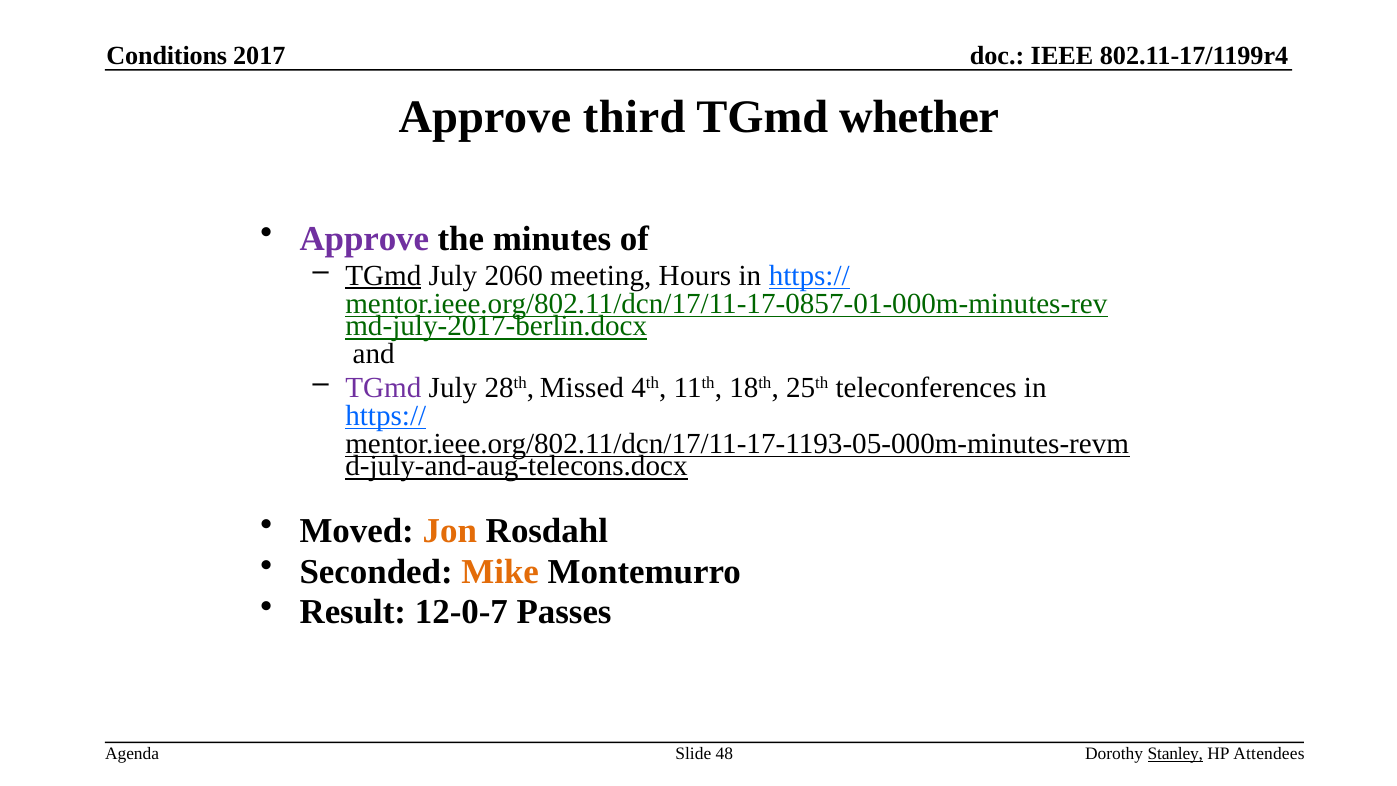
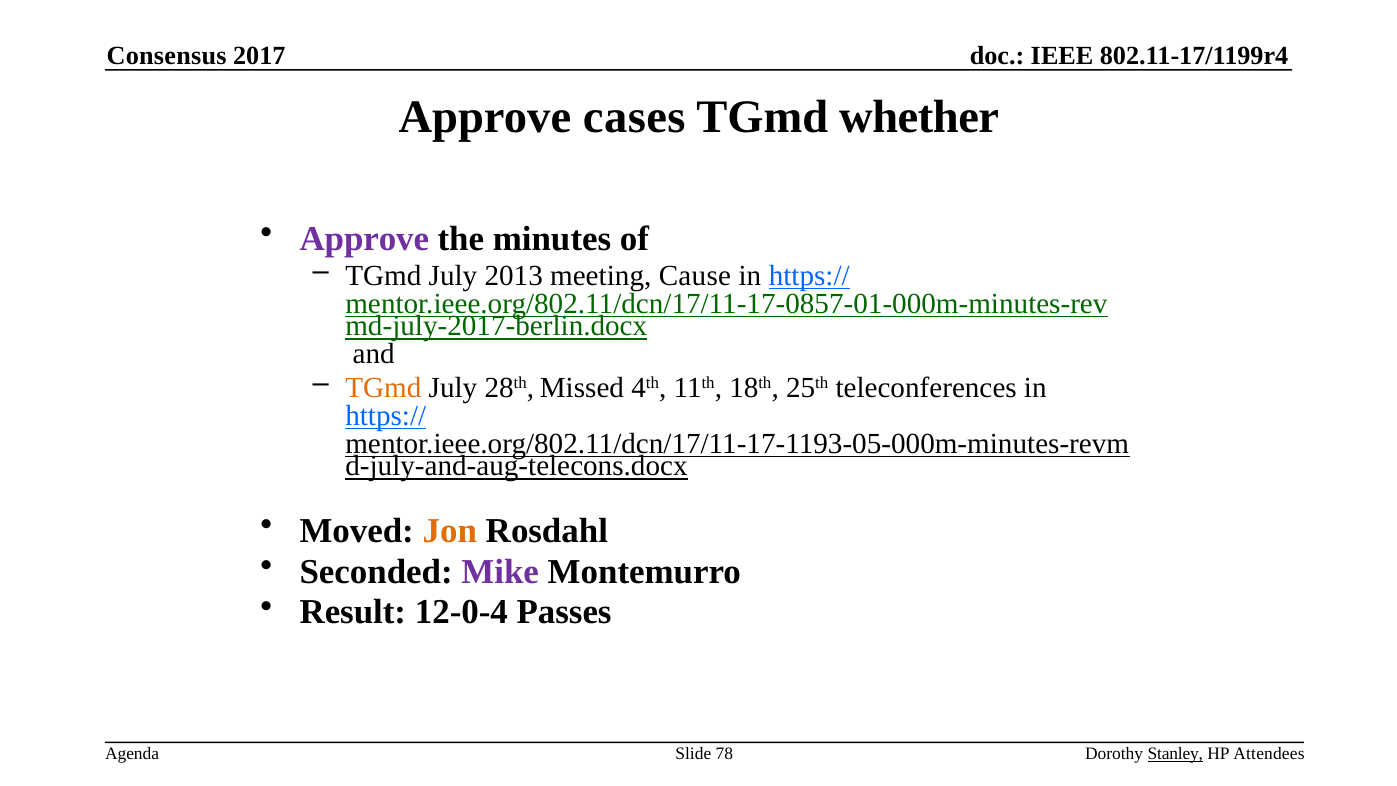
Conditions: Conditions -> Consensus
third: third -> cases
TGmd at (383, 275) underline: present -> none
2060: 2060 -> 2013
Hours: Hours -> Cause
TGmd at (383, 388) colour: purple -> orange
Mike colour: orange -> purple
12-0-7: 12-0-7 -> 12-0-4
48: 48 -> 78
